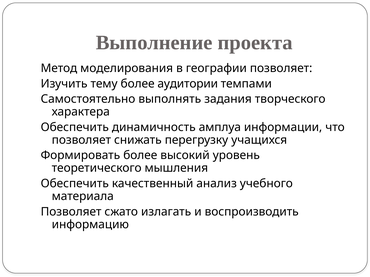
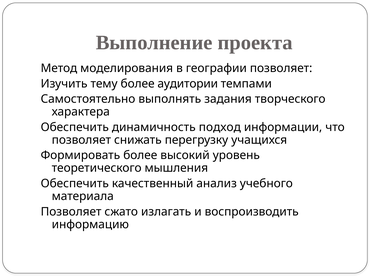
амплуа: амплуа -> подход
